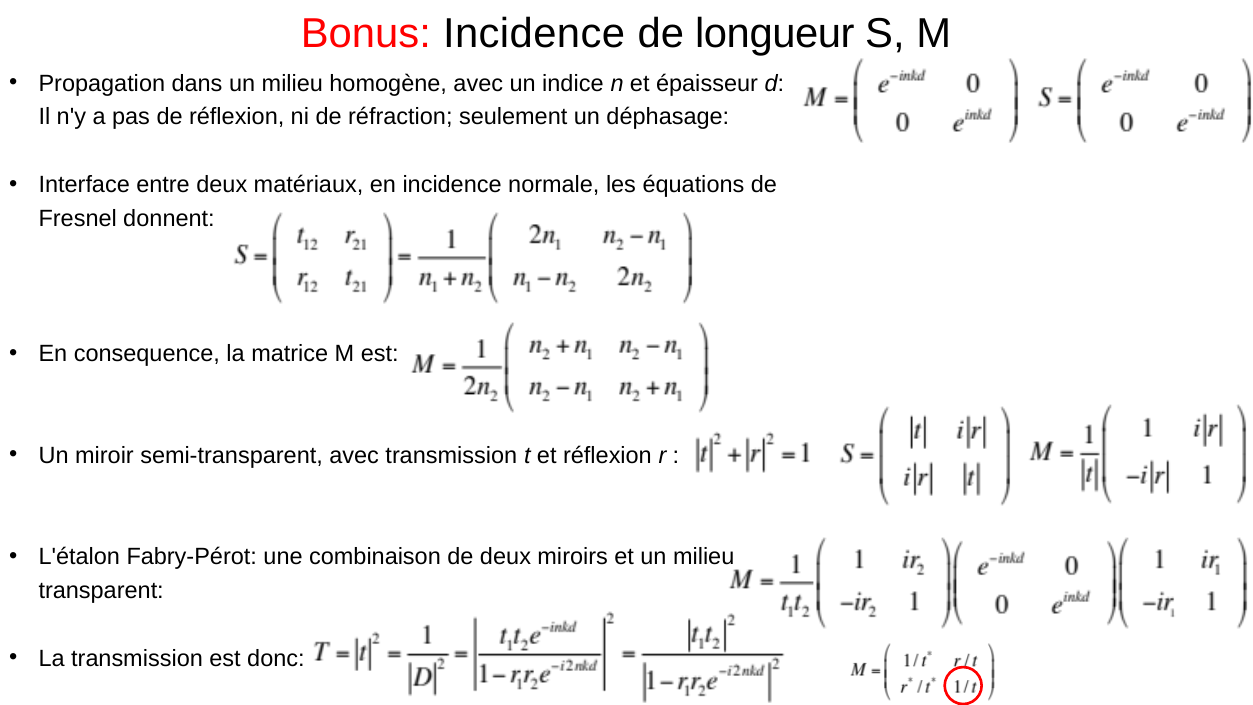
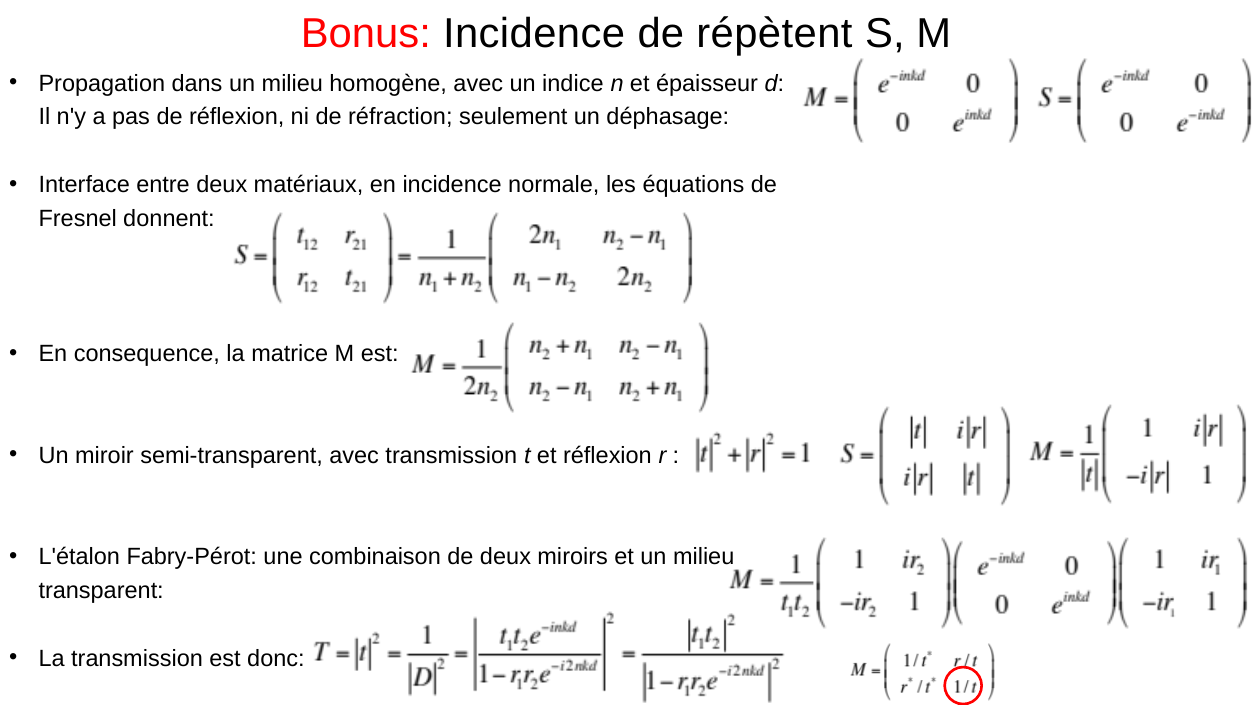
longueur: longueur -> répètent
